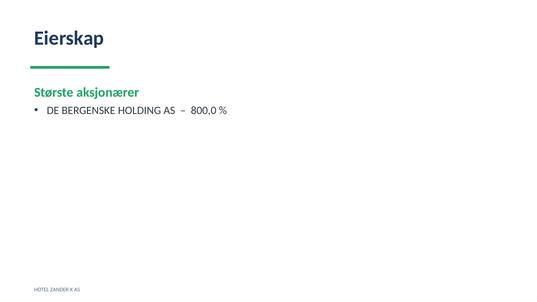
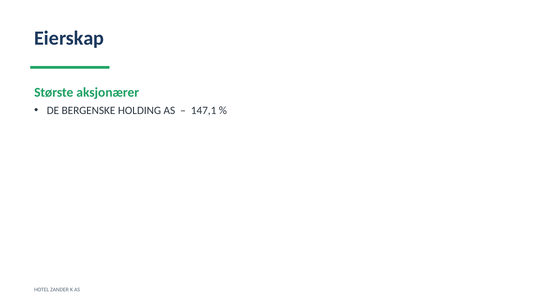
800,0: 800,0 -> 147,1
